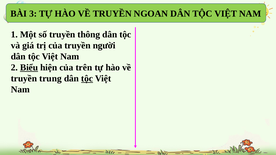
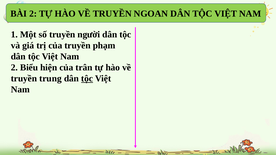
BÀI 3: 3 -> 2
thông: thông -> người
người: người -> phạm
Biểu underline: present -> none
trên: trên -> trân
